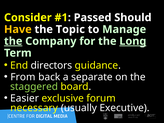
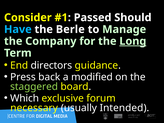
Have colour: yellow -> light blue
Topic: Topic -> Berle
the at (13, 41) underline: present -> none
From: From -> Press
separate: separate -> modified
Easier: Easier -> Which
Executive: Executive -> Intended
